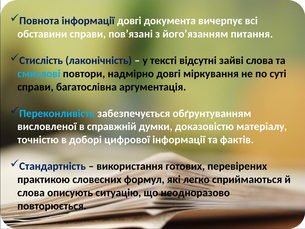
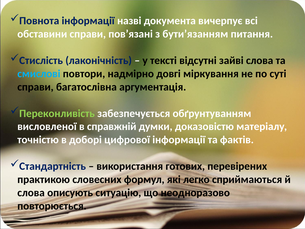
інформації довгі: довгі -> назві
його’язанням: його’язанням -> бути’язанням
Переконливість colour: light blue -> light green
